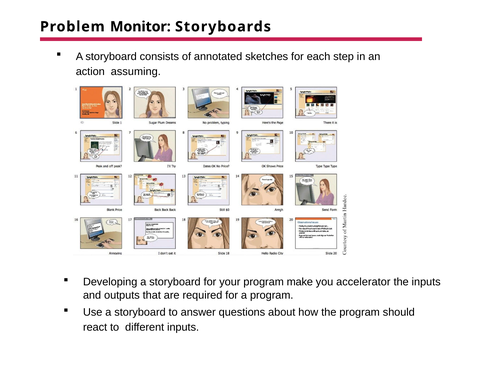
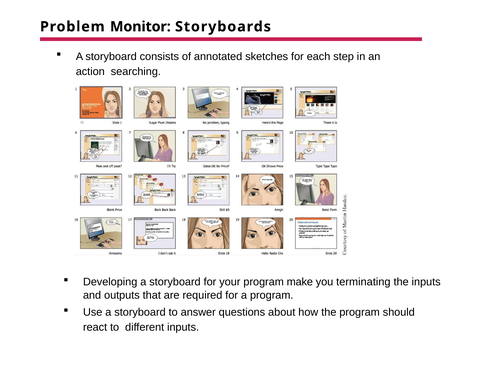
assuming: assuming -> searching
accelerator: accelerator -> terminating
